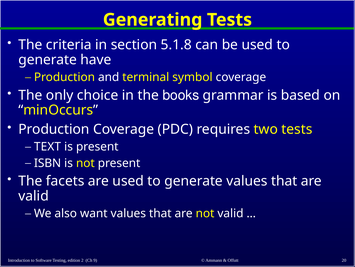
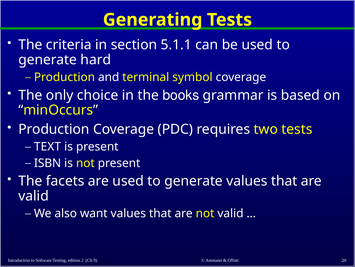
5.1.8: 5.1.8 -> 5.1.1
have: have -> hard
